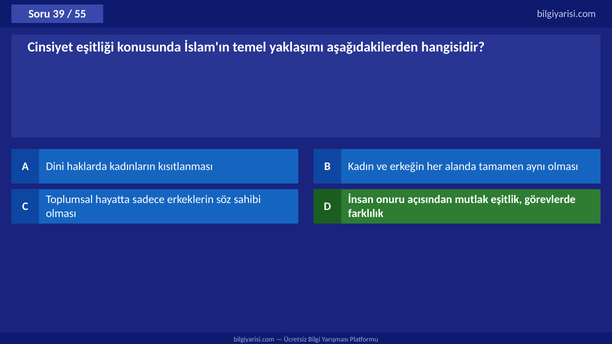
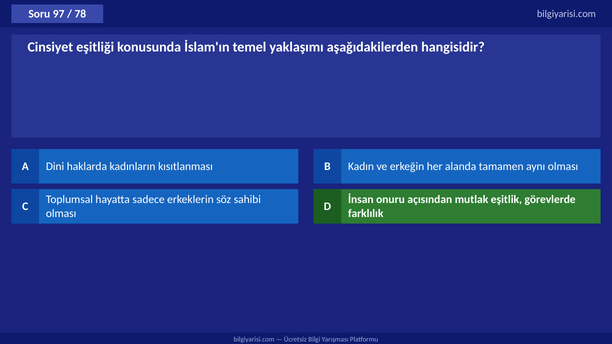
39: 39 -> 97
55: 55 -> 78
